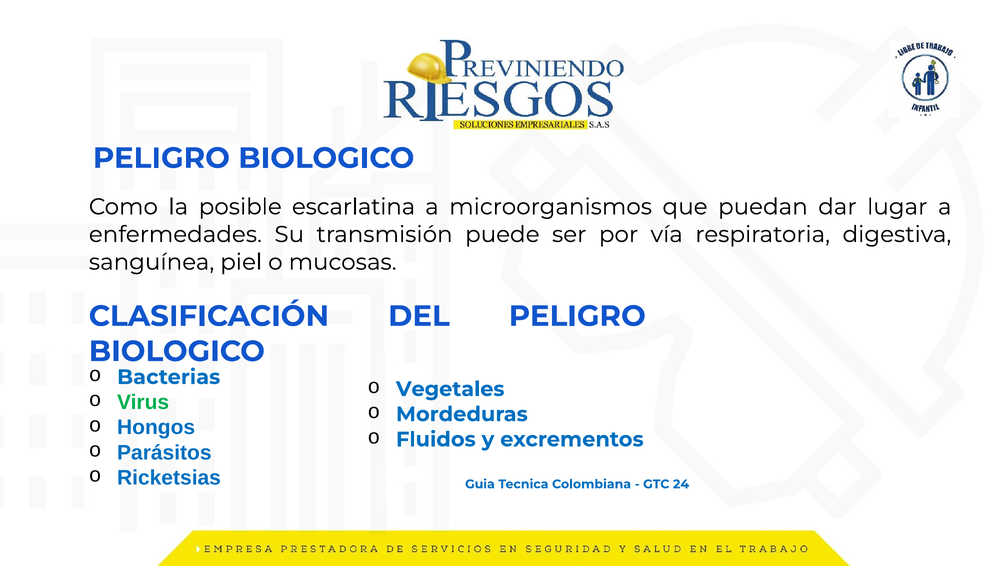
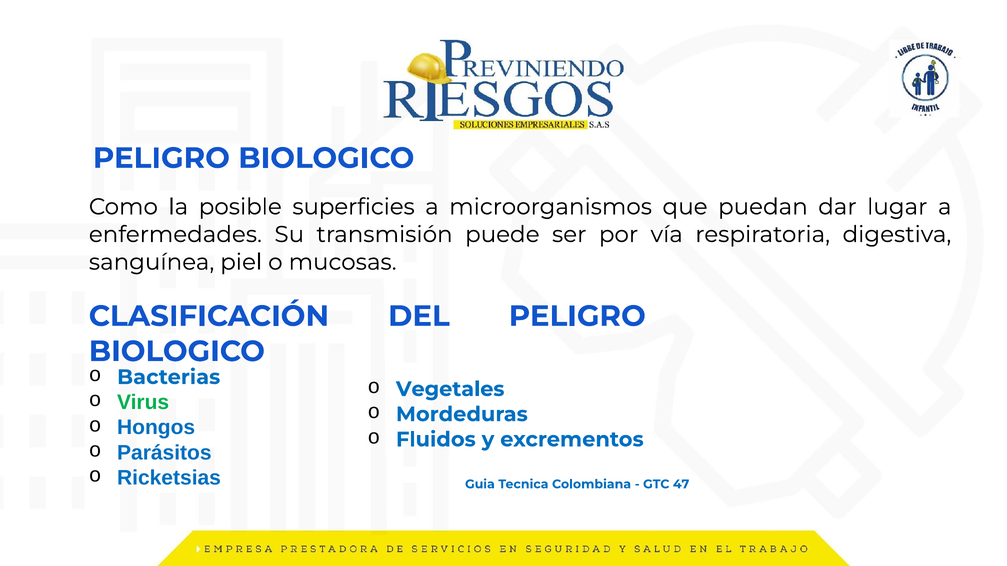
escarlatina: escarlatina -> superficies
24: 24 -> 47
